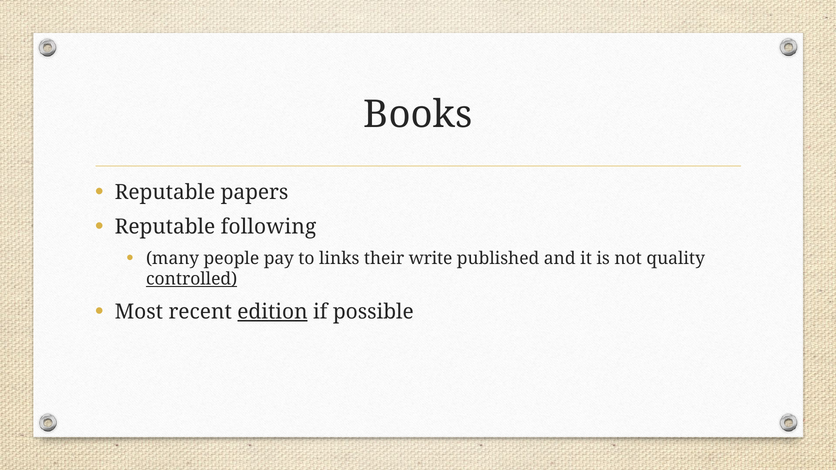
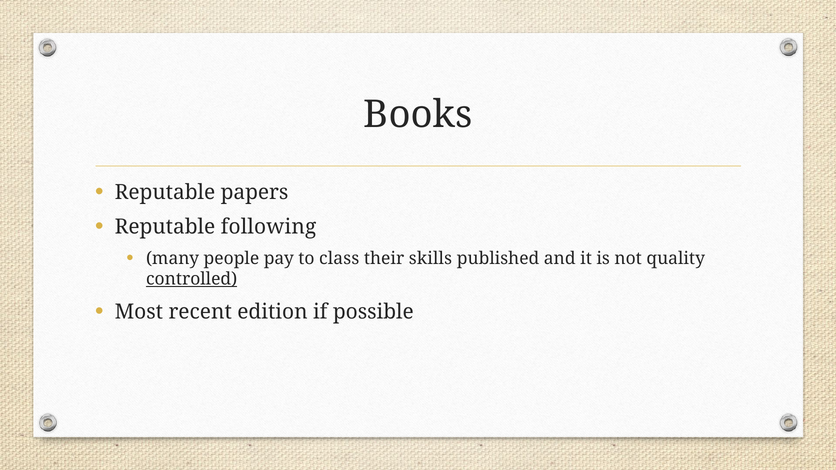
links: links -> class
write: write -> skills
edition underline: present -> none
